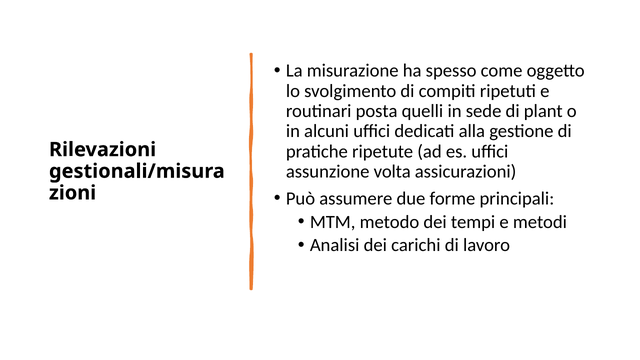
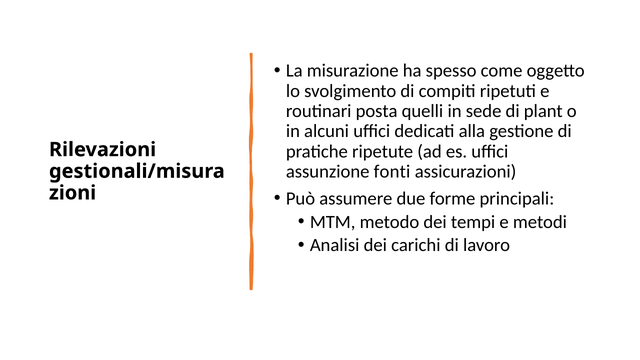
volta: volta -> fonti
